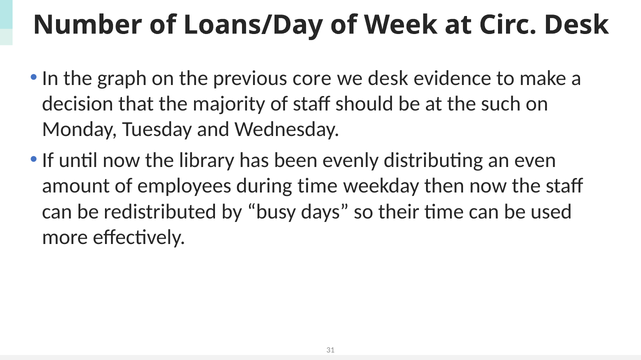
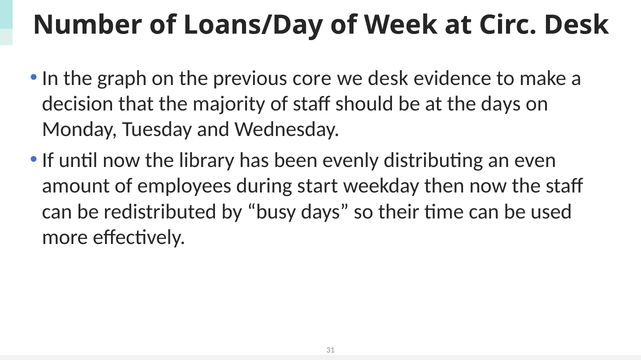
the such: such -> days
during time: time -> start
